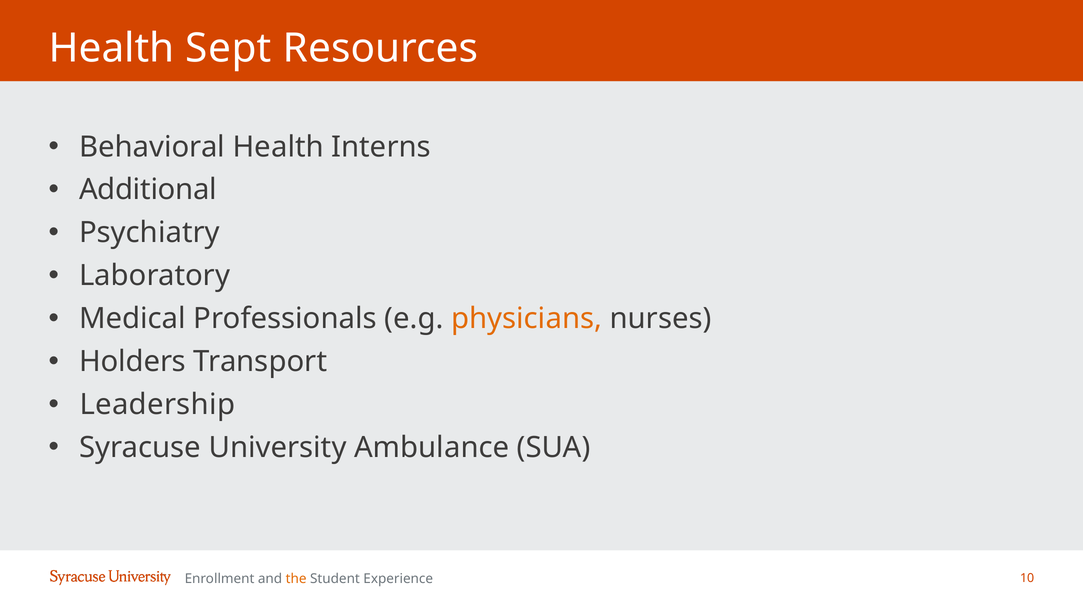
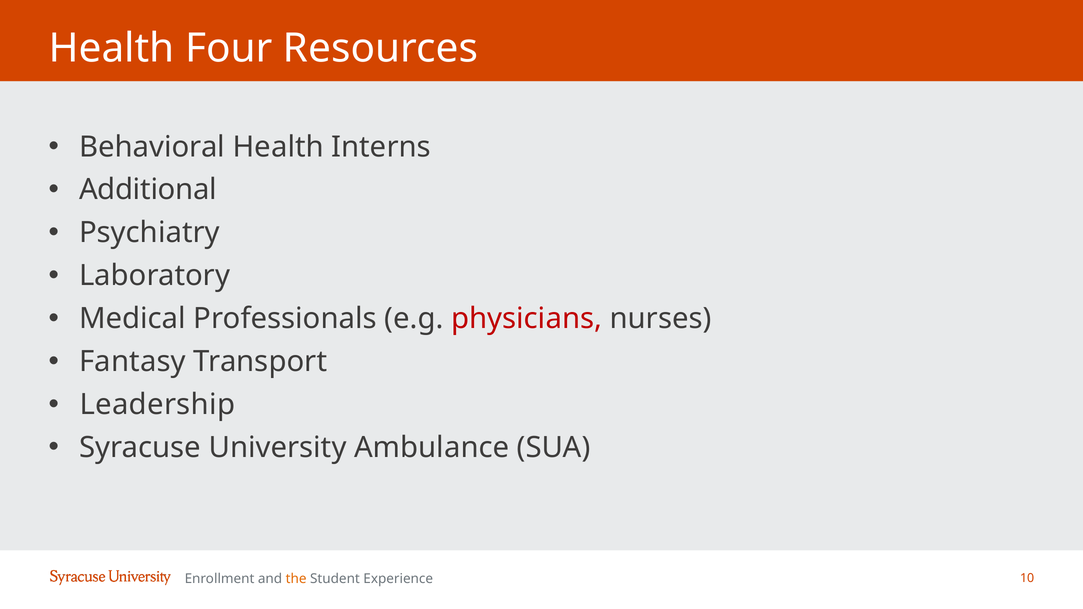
Sept: Sept -> Four
physicians colour: orange -> red
Holders: Holders -> Fantasy
